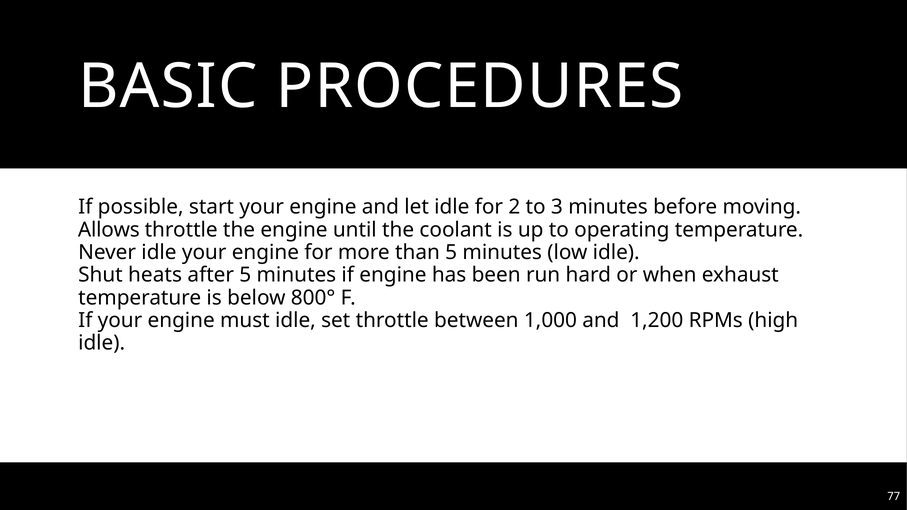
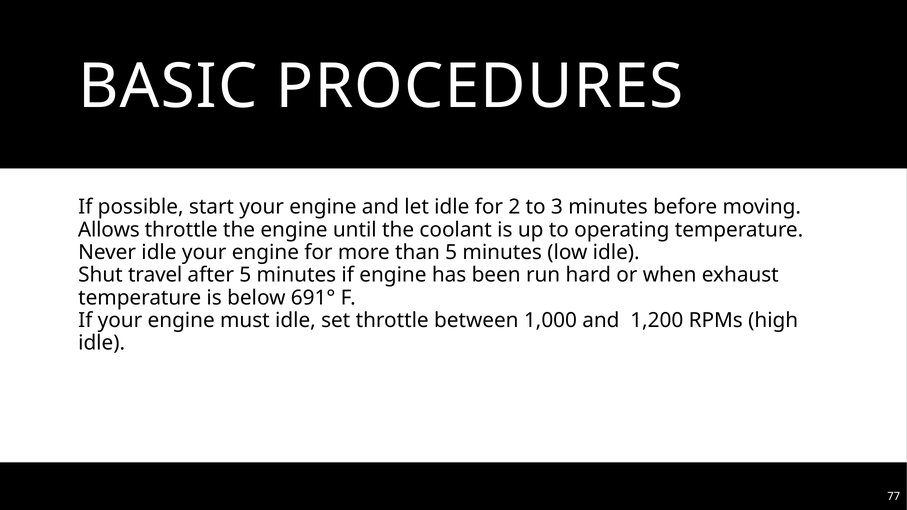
heats: heats -> travel
800°: 800° -> 691°
